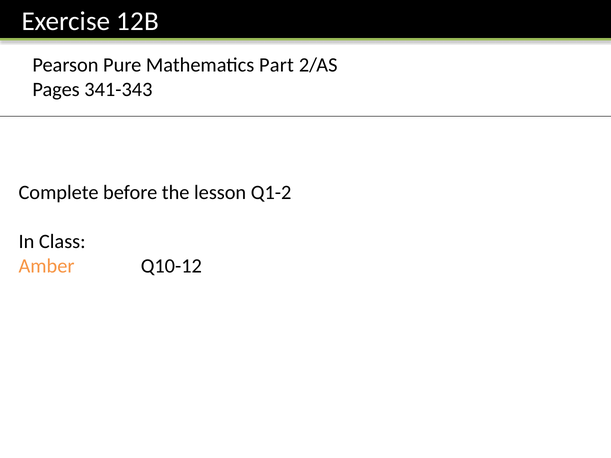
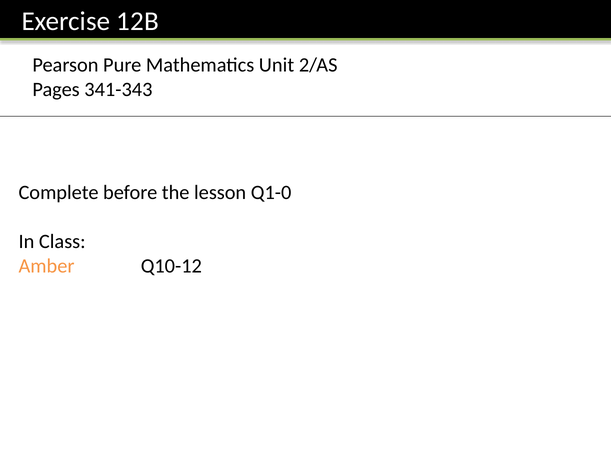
Part: Part -> Unit
Q1-2: Q1-2 -> Q1-0
